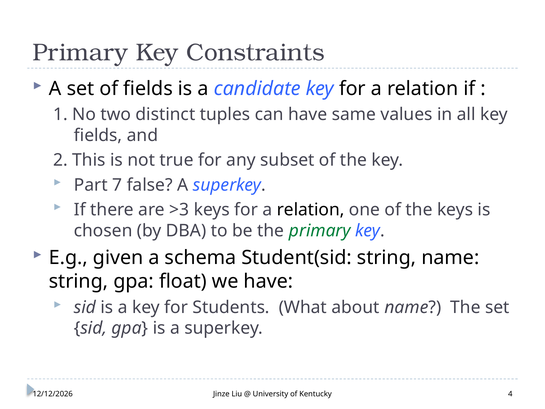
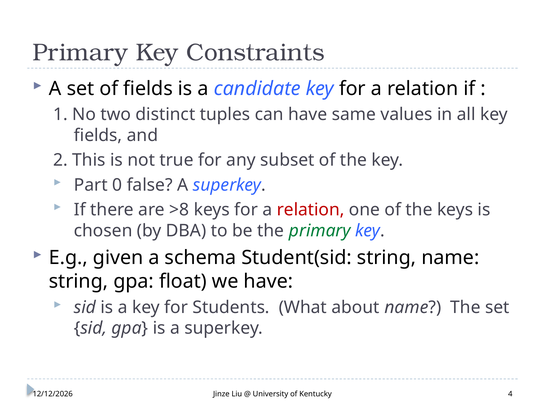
7: 7 -> 0
>3: >3 -> >8
relation at (311, 210) colour: black -> red
